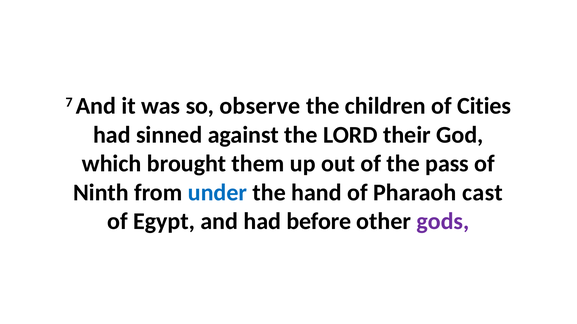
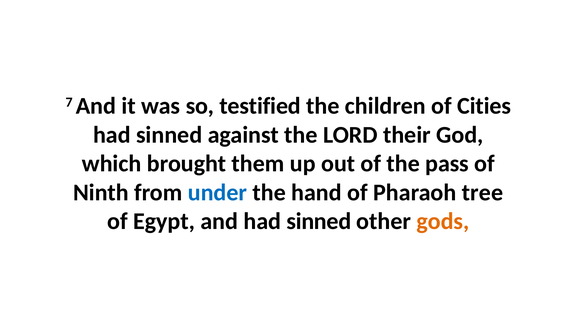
observe: observe -> testified
cast: cast -> tree
and had before: before -> sinned
gods colour: purple -> orange
